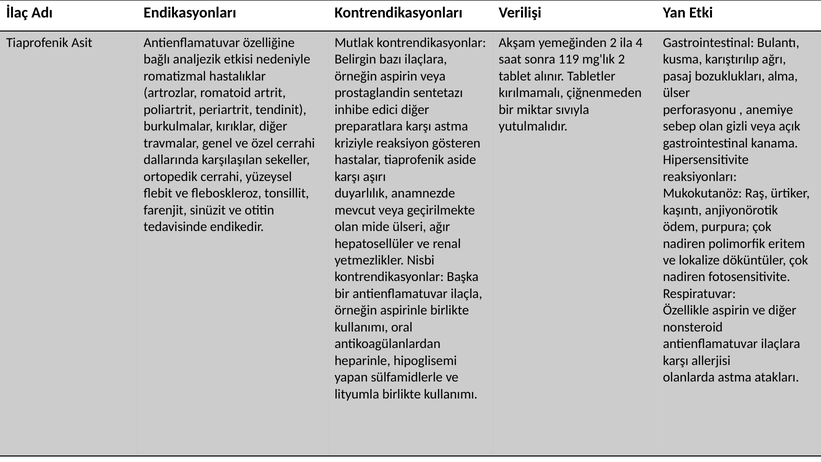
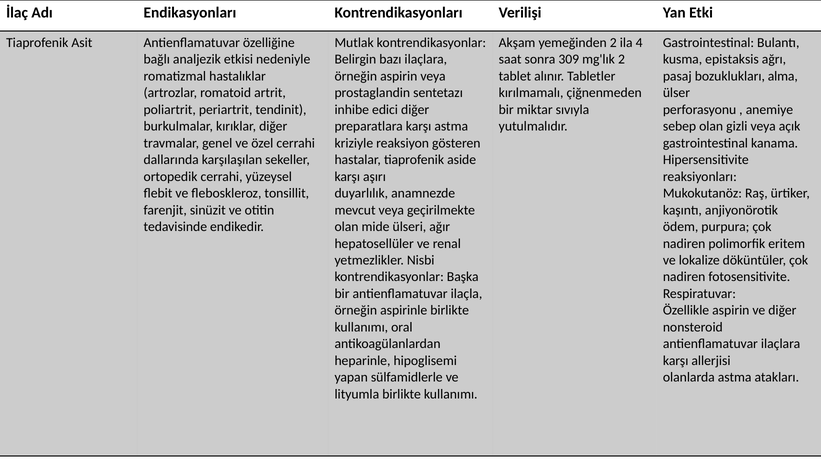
119: 119 -> 309
karıştırılıp: karıştırılıp -> epistaksis
